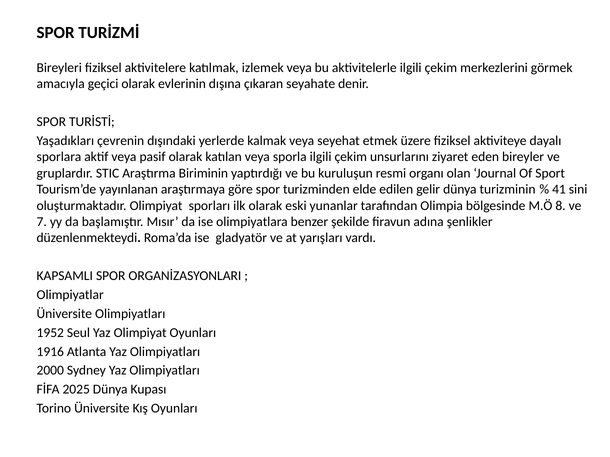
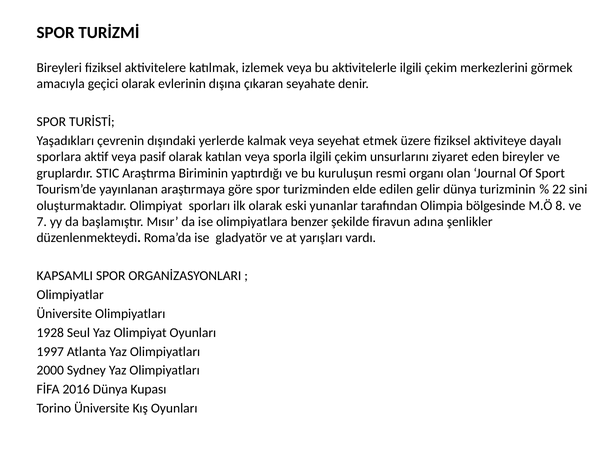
41: 41 -> 22
1952: 1952 -> 1928
1916: 1916 -> 1997
2025: 2025 -> 2016
